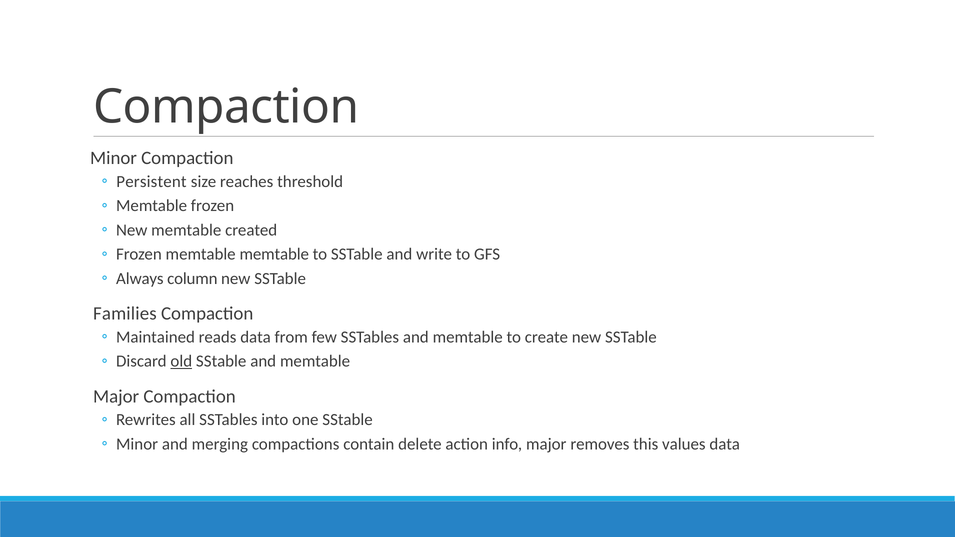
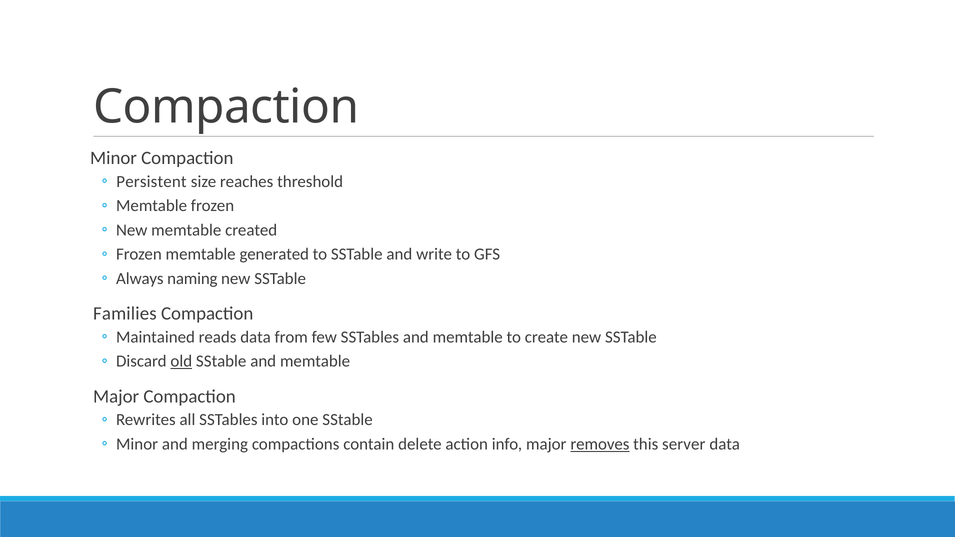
memtable memtable: memtable -> generated
column: column -> naming
removes underline: none -> present
values: values -> server
